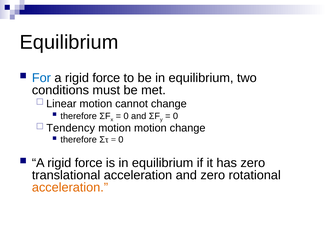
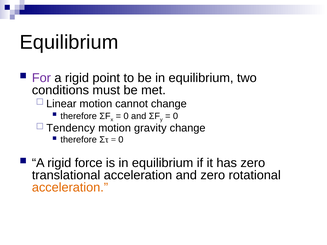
For colour: blue -> purple
force at (106, 78): force -> point
motion motion: motion -> gravity
